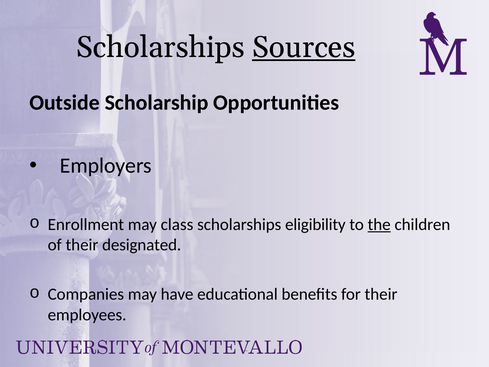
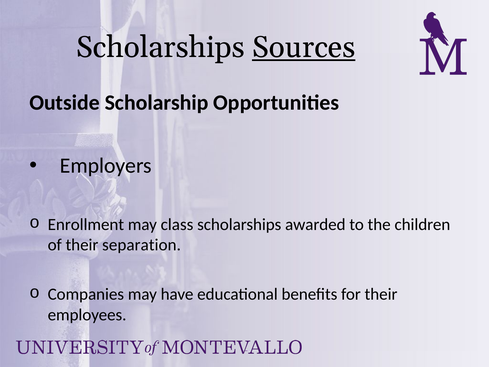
eligibility: eligibility -> awarded
the underline: present -> none
designated: designated -> separation
